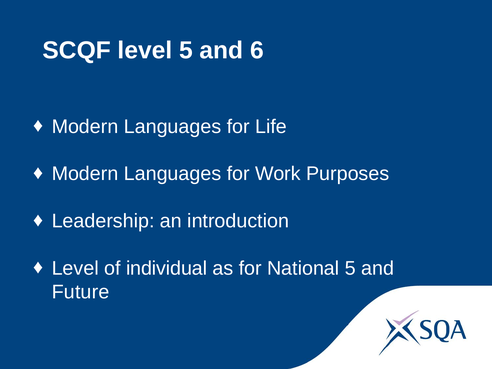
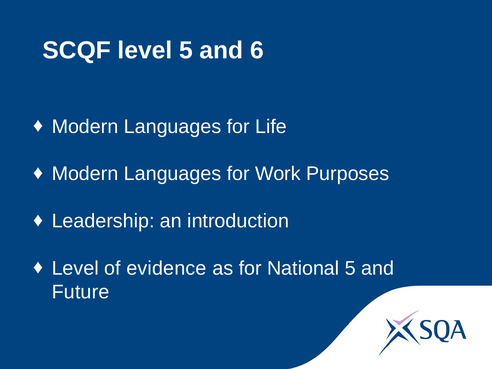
individual: individual -> evidence
